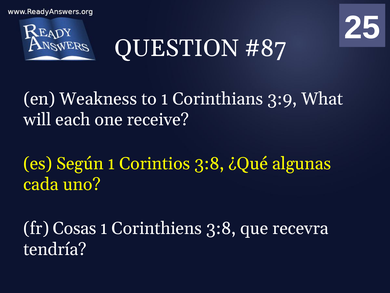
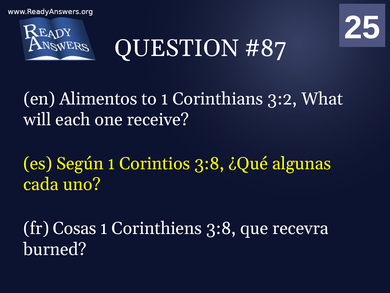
Weakness: Weakness -> Alimentos
3:9: 3:9 -> 3:2
tendría: tendría -> burned
